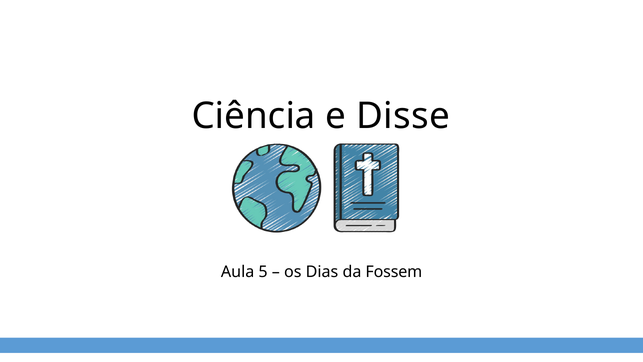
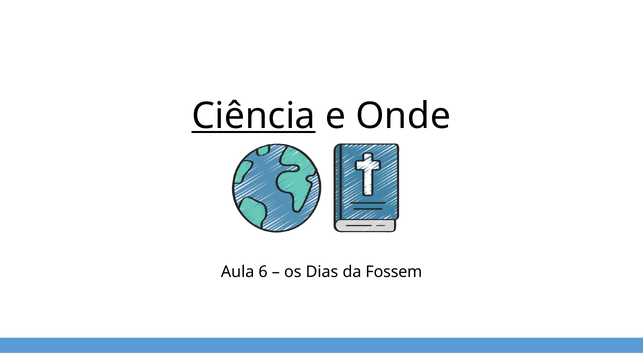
Ciência at (254, 116) underline: none -> present
Disse: Disse -> Onde
5: 5 -> 6
